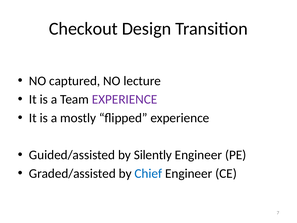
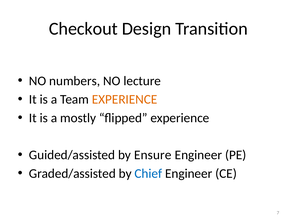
captured: captured -> numbers
EXPERIENCE at (125, 99) colour: purple -> orange
Silently: Silently -> Ensure
